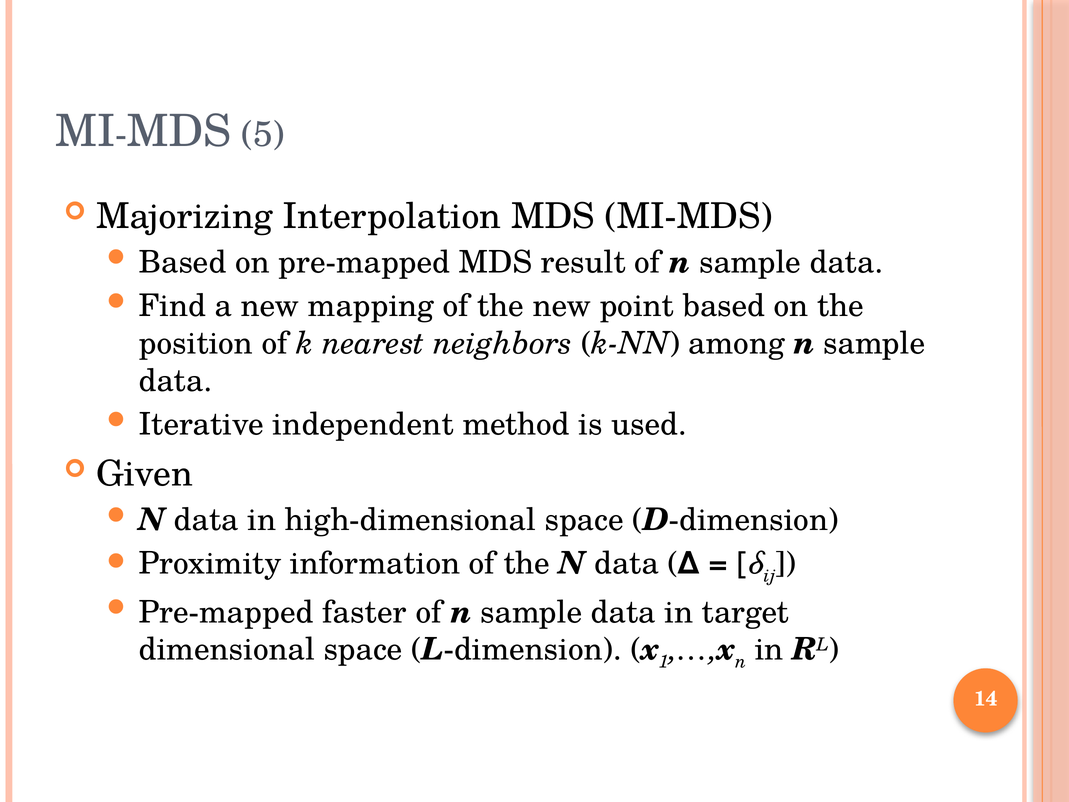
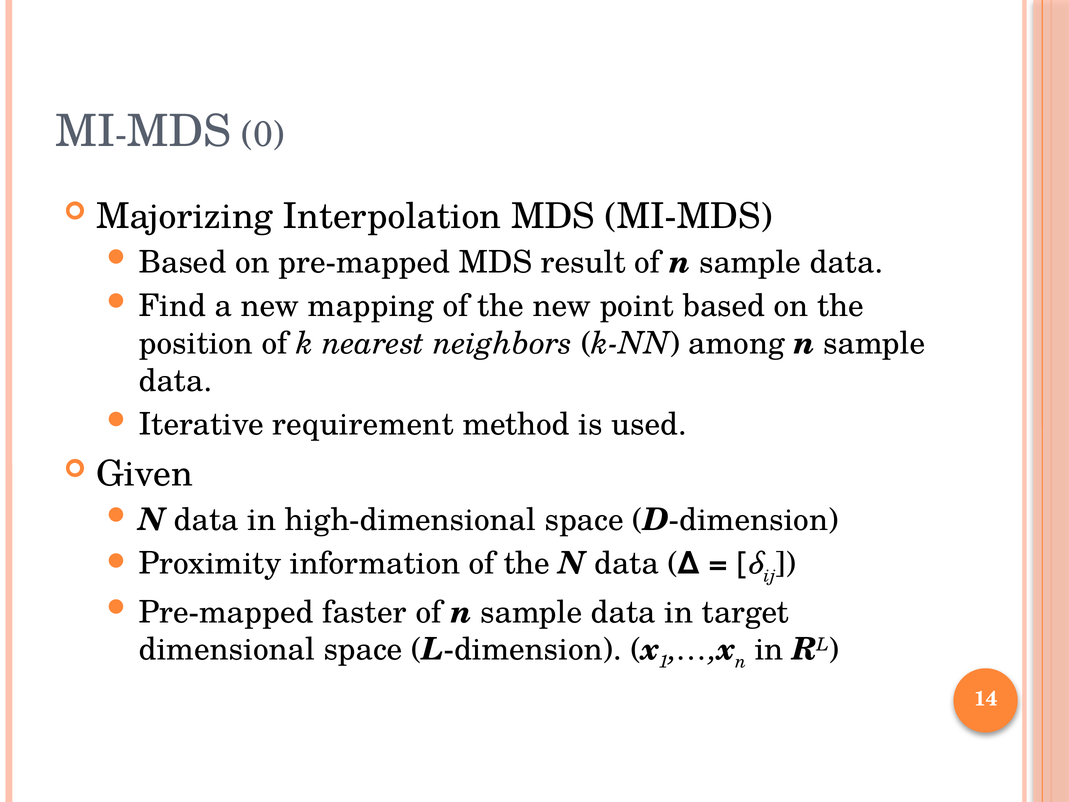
5: 5 -> 0
independent: independent -> requirement
